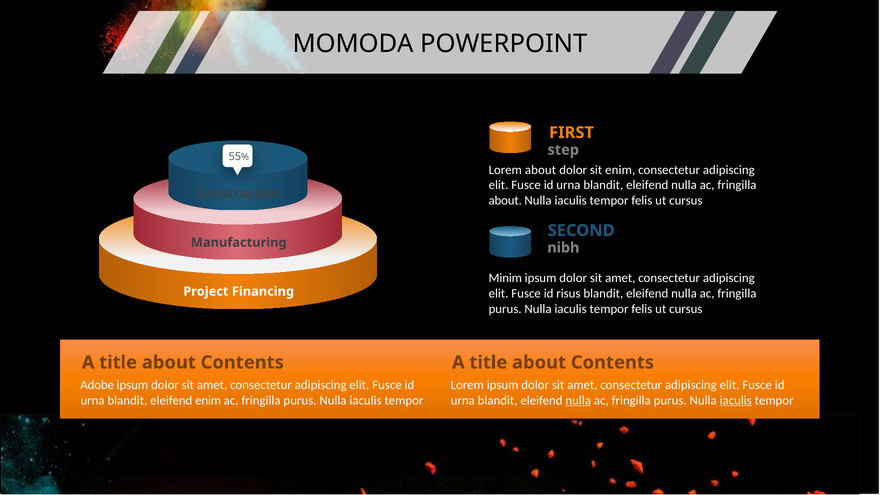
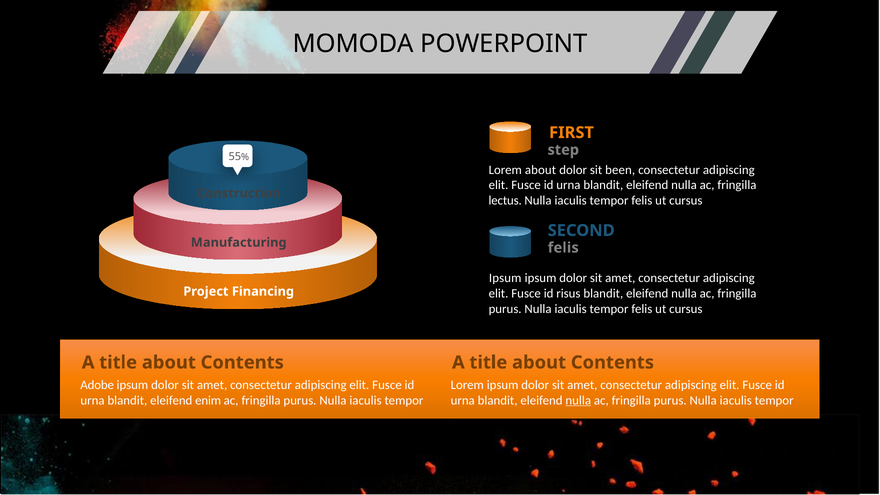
sit enim: enim -> been
about at (505, 201): about -> lectus
nibh at (563, 248): nibh -> felis
Minim at (505, 278): Minim -> Ipsum
iaculis at (736, 400) underline: present -> none
